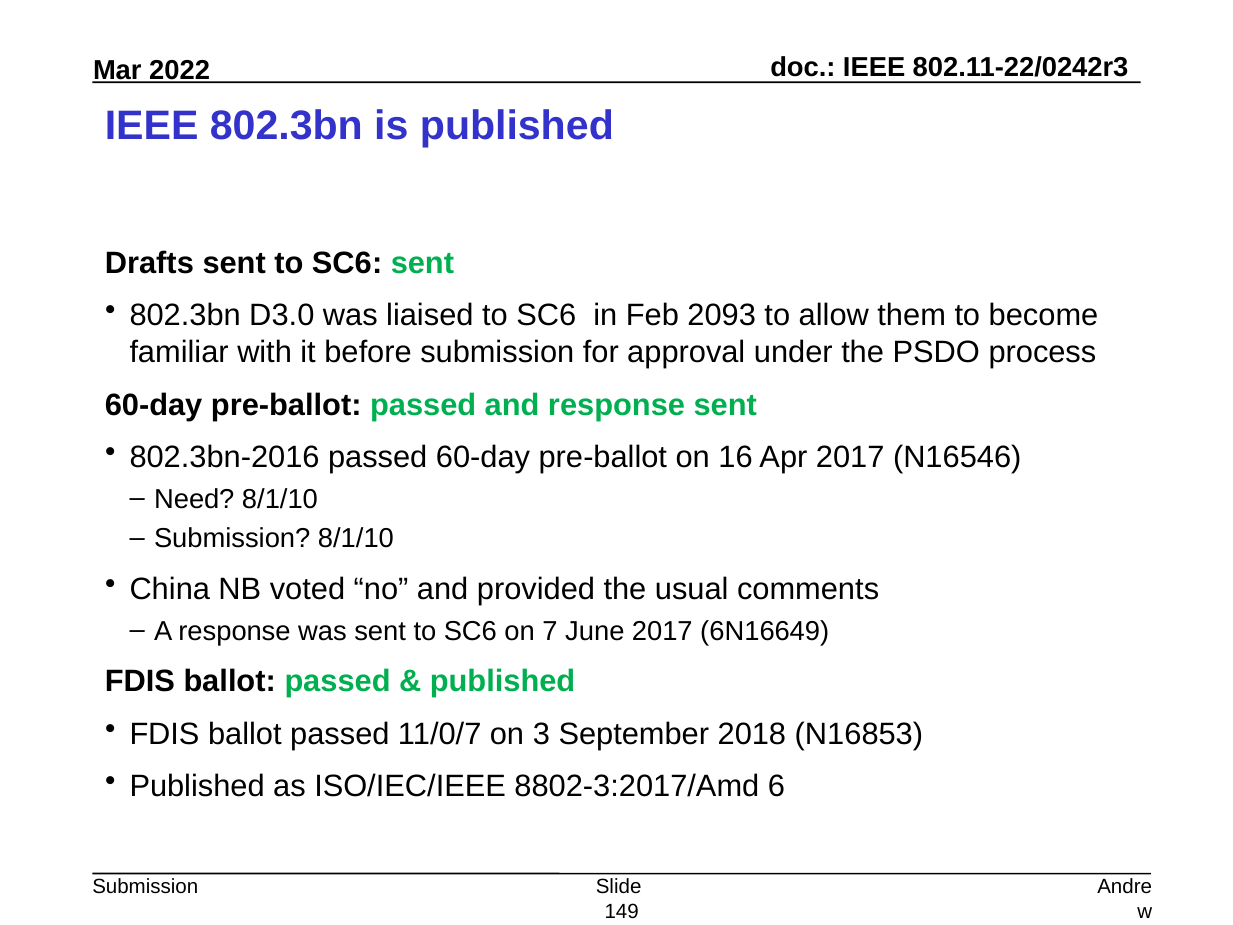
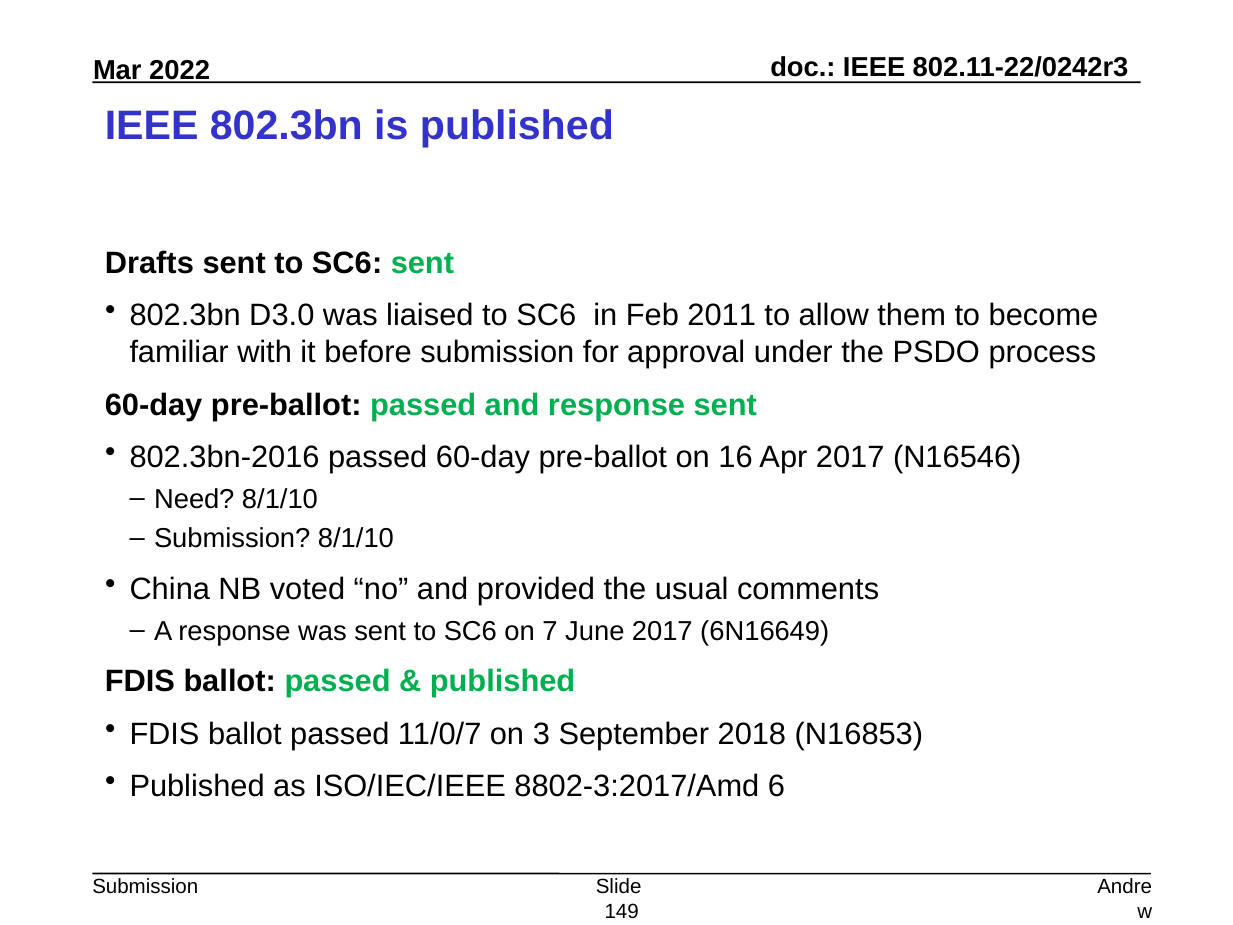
2093: 2093 -> 2011
